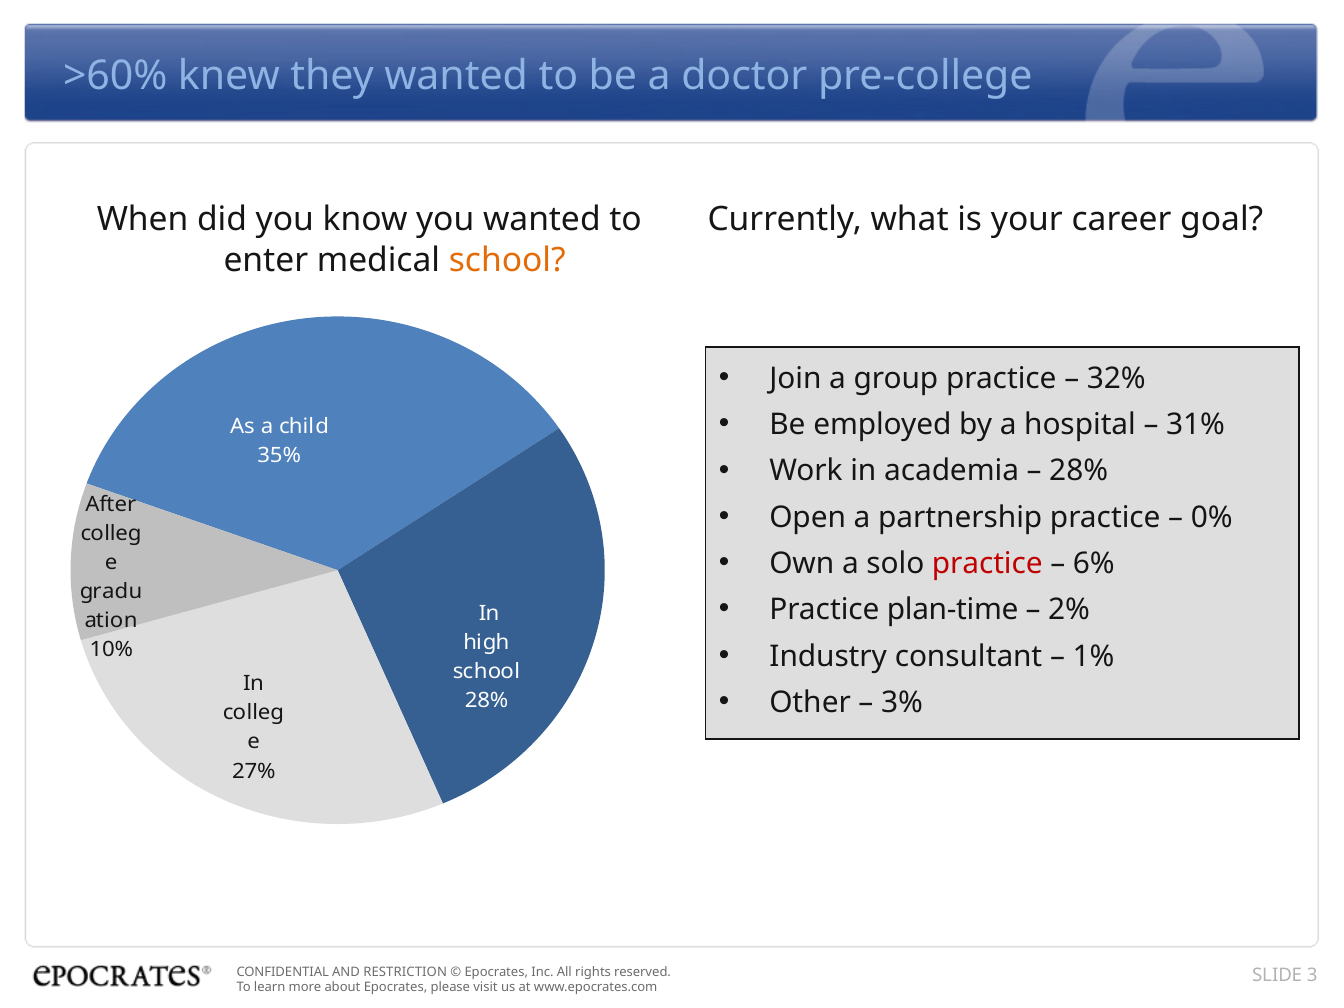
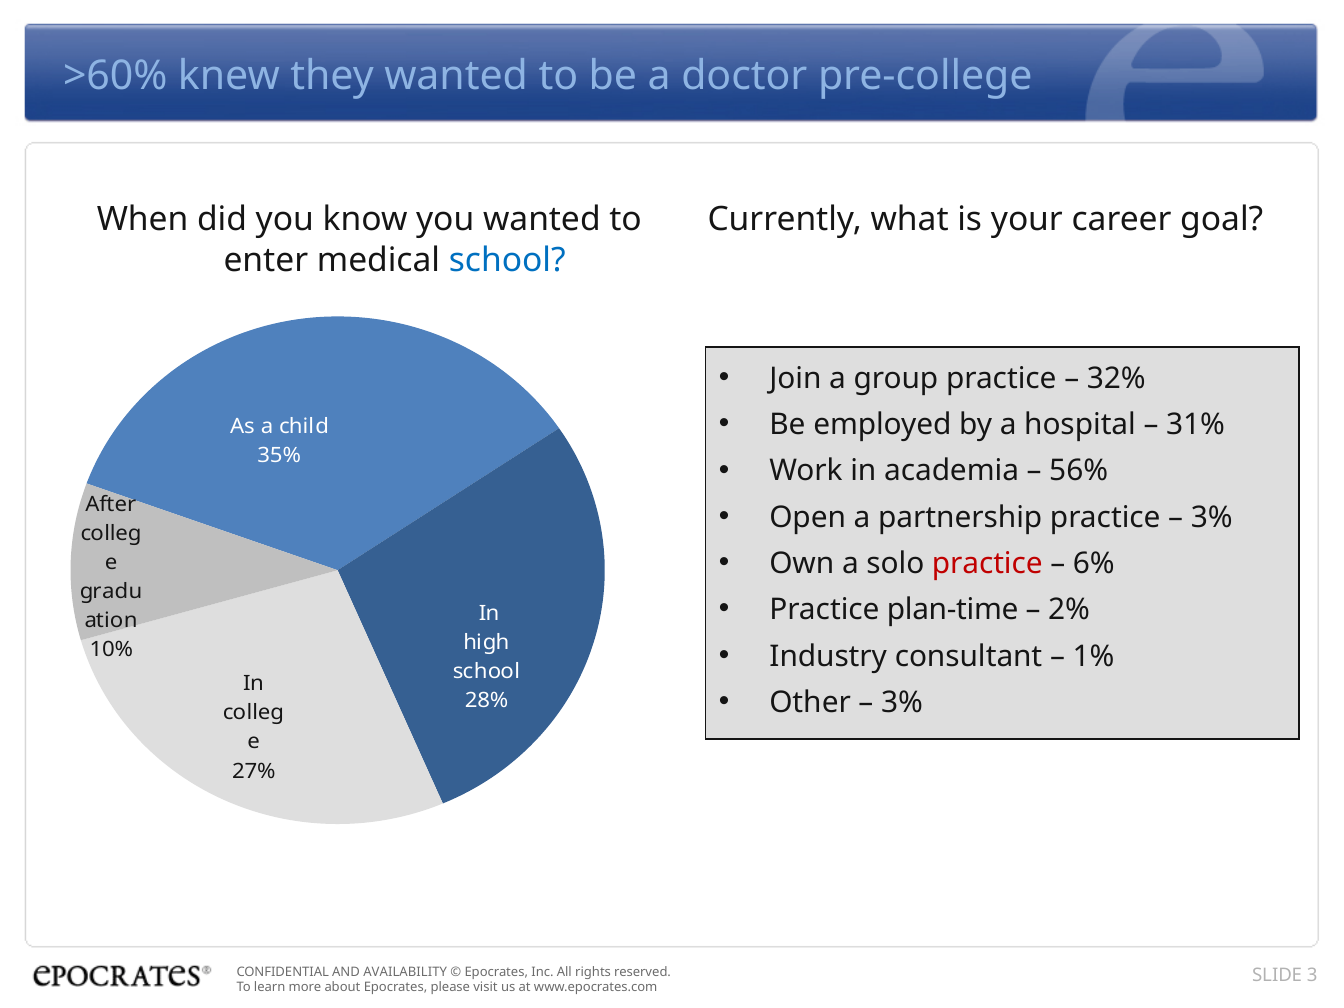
school at (507, 260) colour: orange -> blue
28% at (1079, 471): 28% -> 56%
0% at (1212, 517): 0% -> 3%
RESTRICTION: RESTRICTION -> AVAILABILITY
